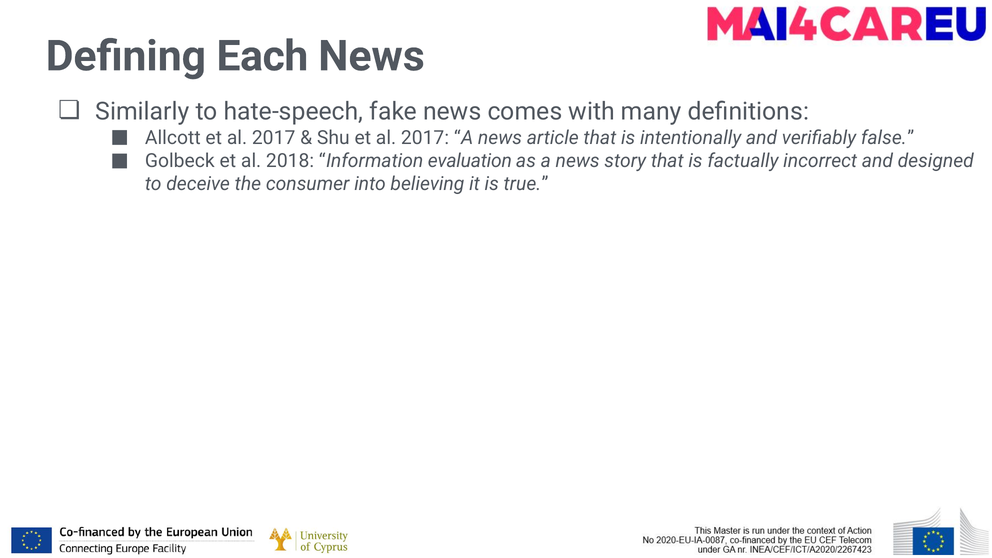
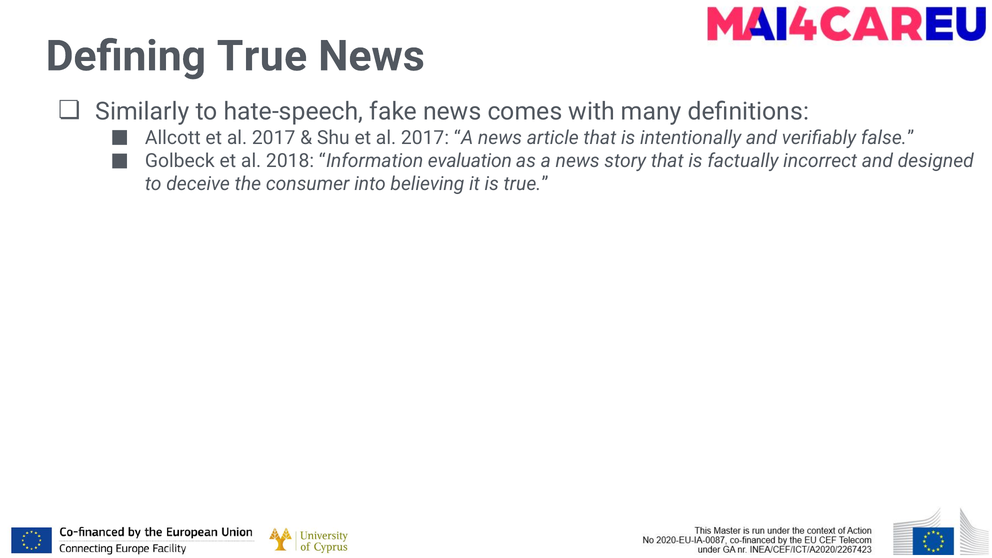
Defining Each: Each -> True
